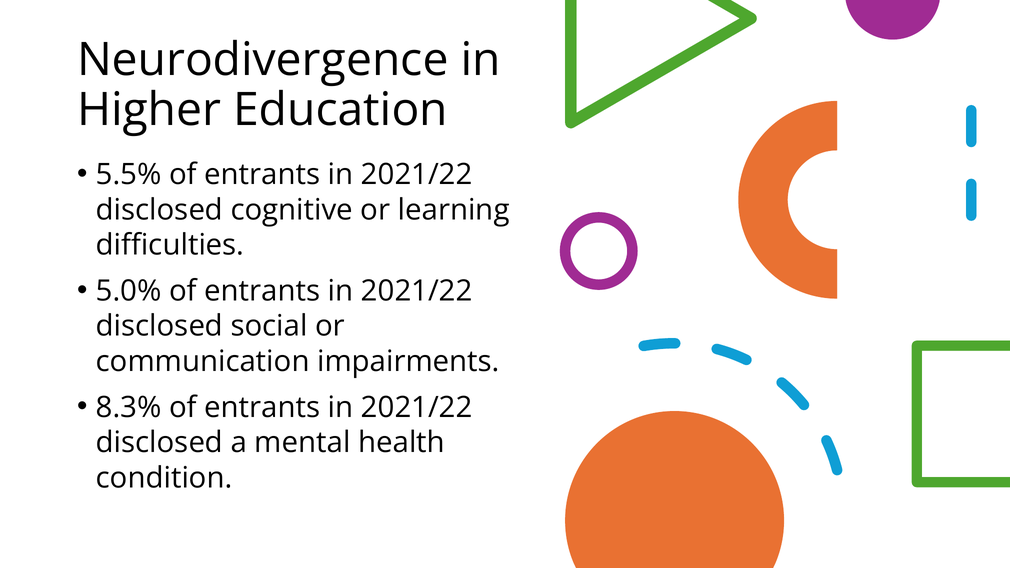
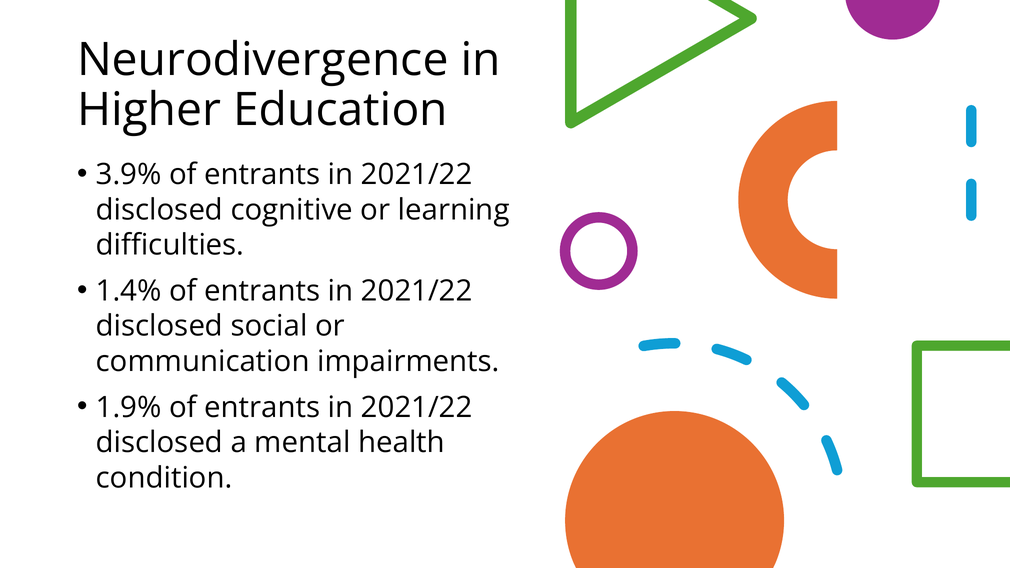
5.5%: 5.5% -> 3.9%
5.0%: 5.0% -> 1.4%
8.3%: 8.3% -> 1.9%
